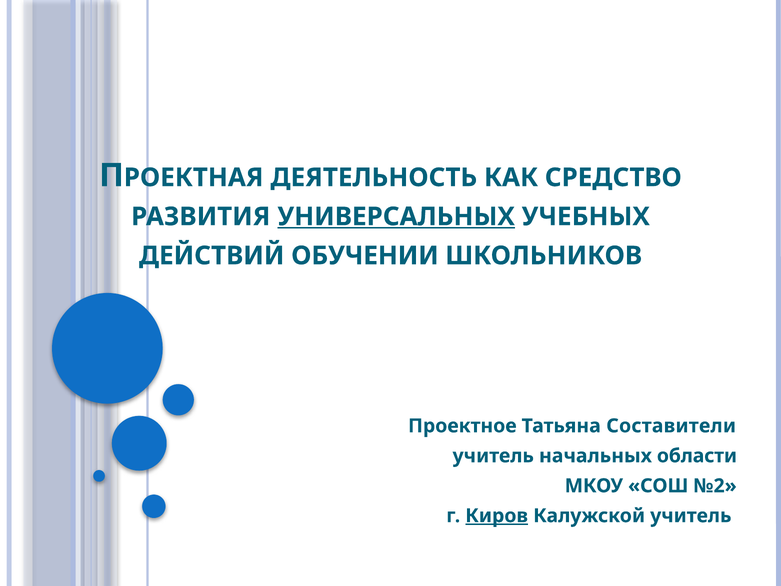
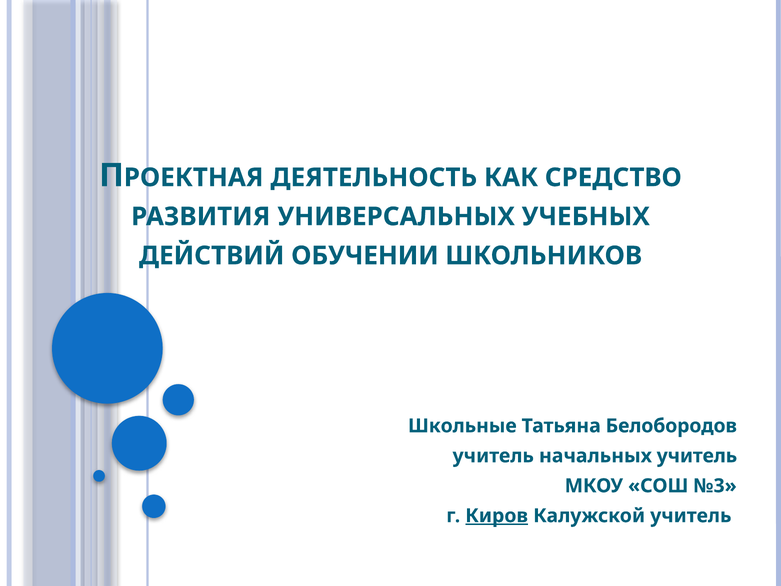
УНИВЕРСАЛЬНЫХ underline: present -> none
Проектное: Проектное -> Школьные
Составители: Составители -> Белобородов
начальных области: области -> учитель
№2: №2 -> №3
